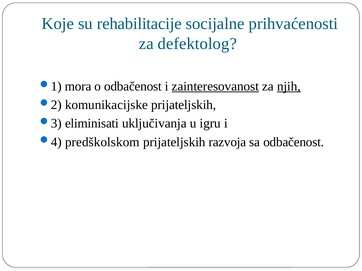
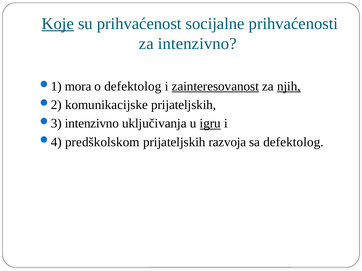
Koje underline: none -> present
rehabilitacije: rehabilitacije -> prihvaćenost
za defektolog: defektolog -> intenzivno
o odbačenost: odbačenost -> defektolog
eliminisati at (92, 124): eliminisati -> intenzivno
igru underline: none -> present
sa odbačenost: odbačenost -> defektolog
